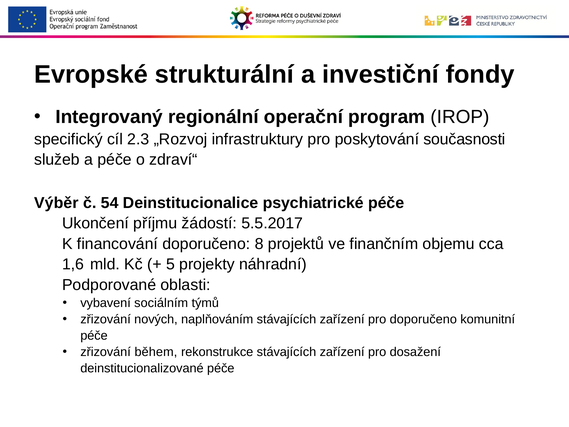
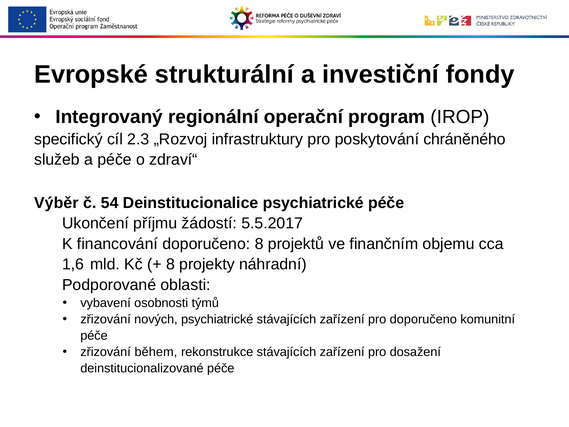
současnosti: současnosti -> chráněného
5 at (170, 264): 5 -> 8
sociálním: sociálním -> osobnosti
nových naplňováním: naplňováním -> psychiatrické
